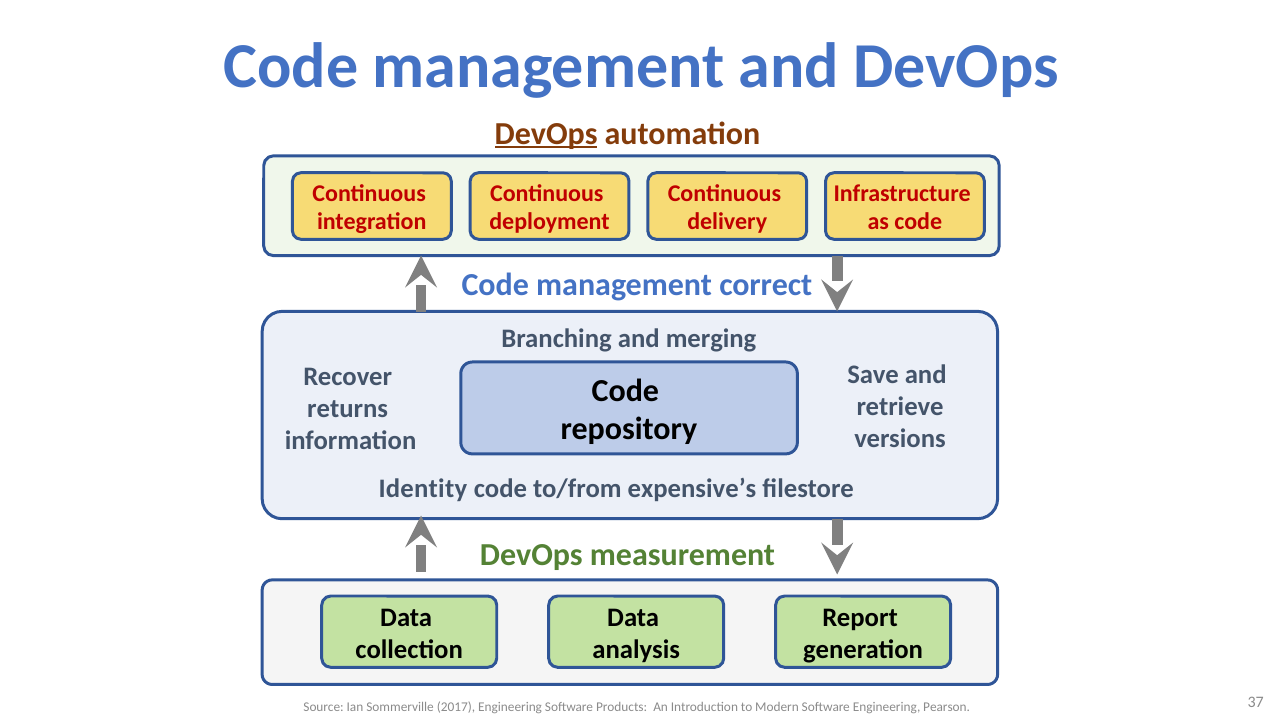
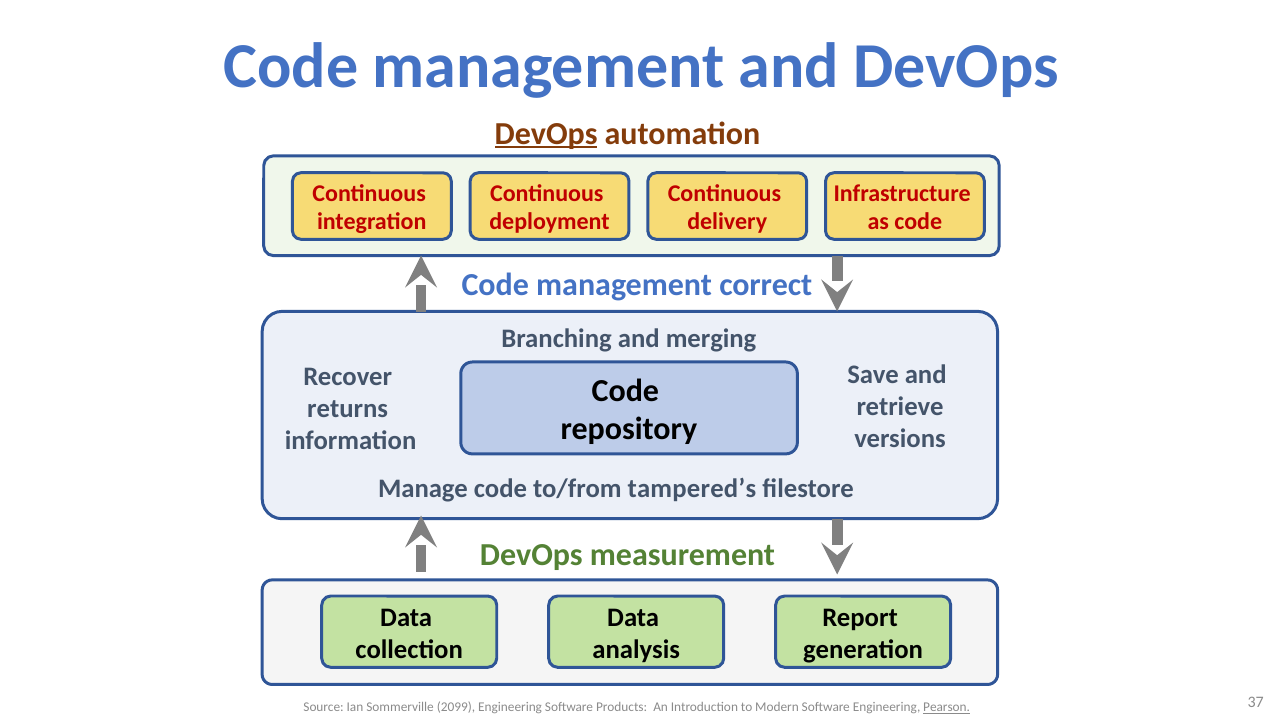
Identity: Identity -> Manage
expensive’s: expensive’s -> tampered’s
2017: 2017 -> 2099
Pearson underline: none -> present
